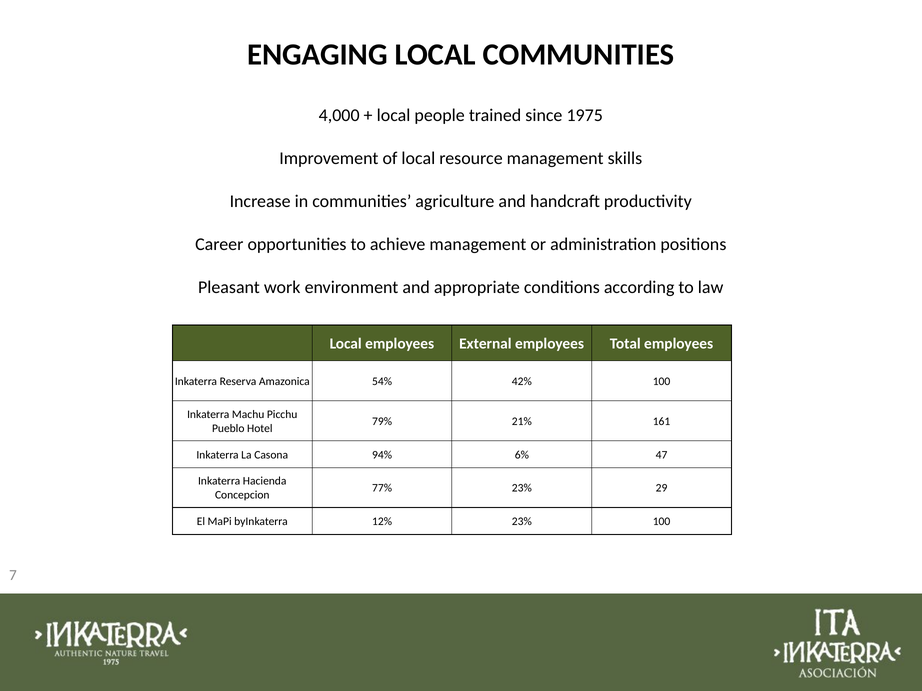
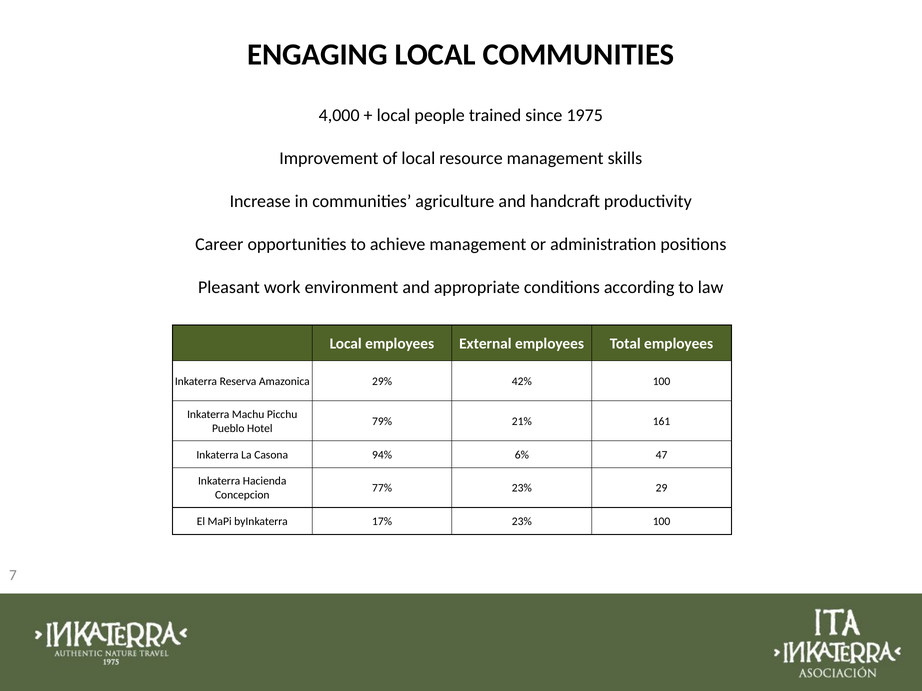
54%: 54% -> 29%
12%: 12% -> 17%
